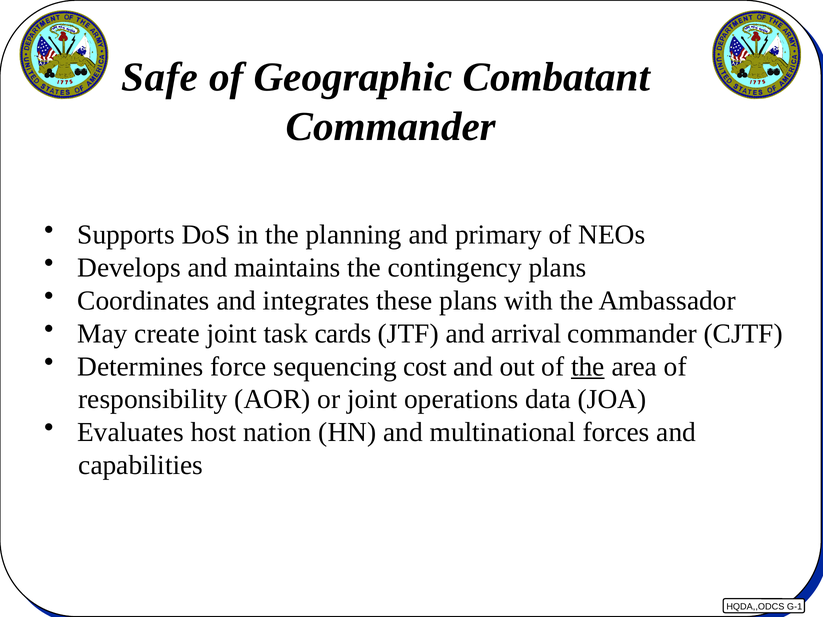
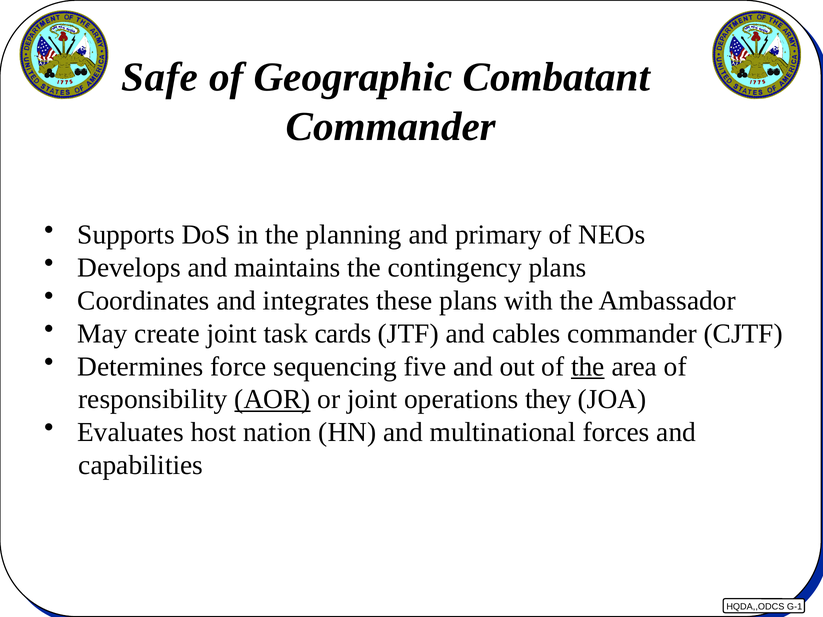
arrival: arrival -> cables
cost: cost -> five
AOR underline: none -> present
data: data -> they
